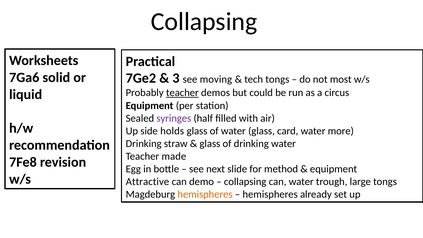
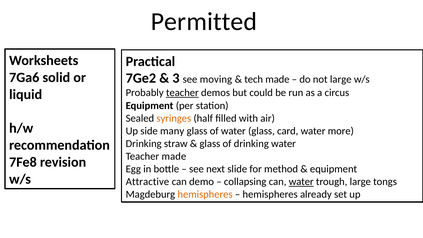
Collapsing at (204, 22): Collapsing -> Permitted
tech tongs: tongs -> made
not most: most -> large
syringes colour: purple -> orange
holds: holds -> many
water at (301, 182) underline: none -> present
